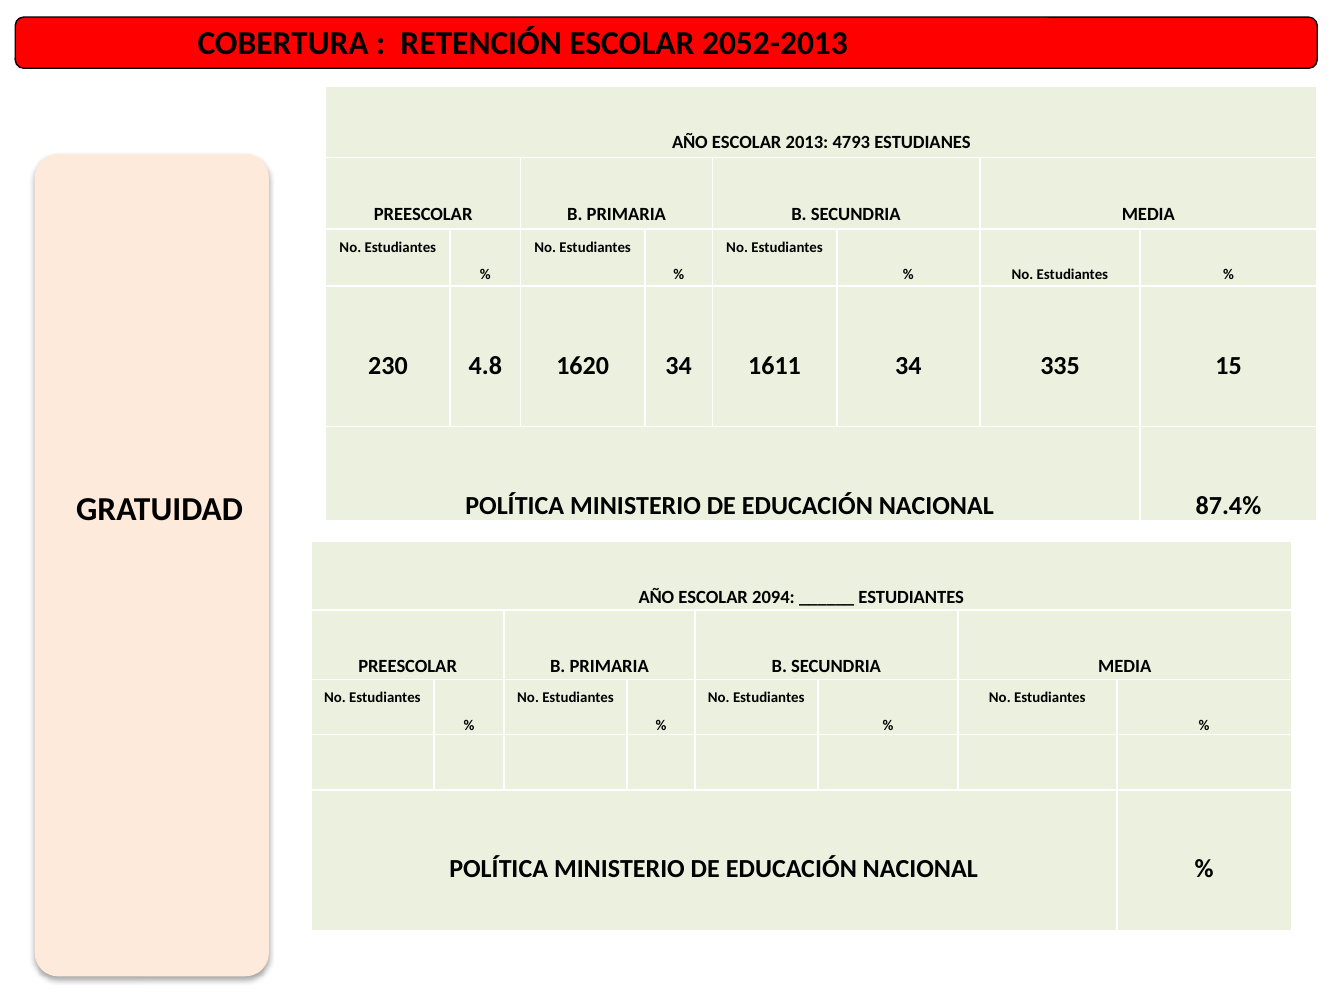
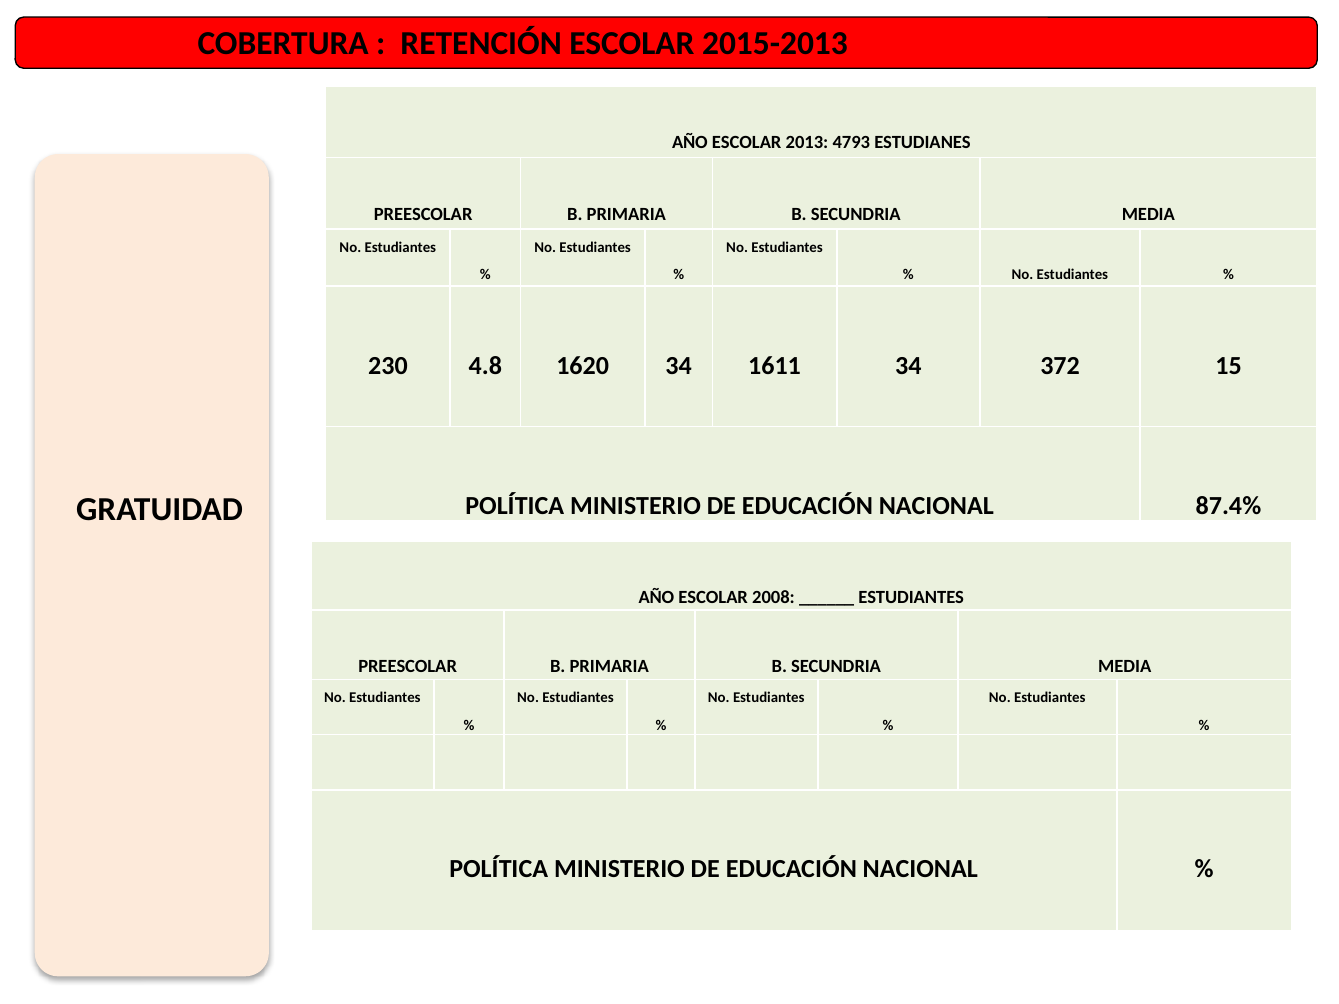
2052-2013: 2052-2013 -> 2015-2013
335: 335 -> 372
2094: 2094 -> 2008
